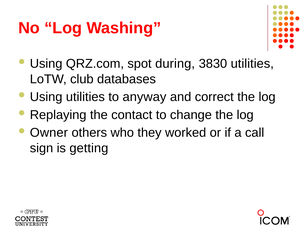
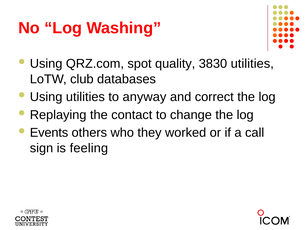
during: during -> quality
Owner: Owner -> Events
getting: getting -> feeling
